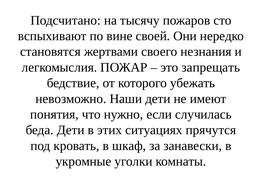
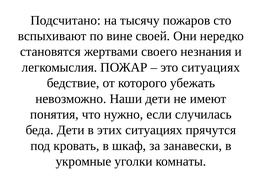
это запрещать: запрещать -> ситуациях
